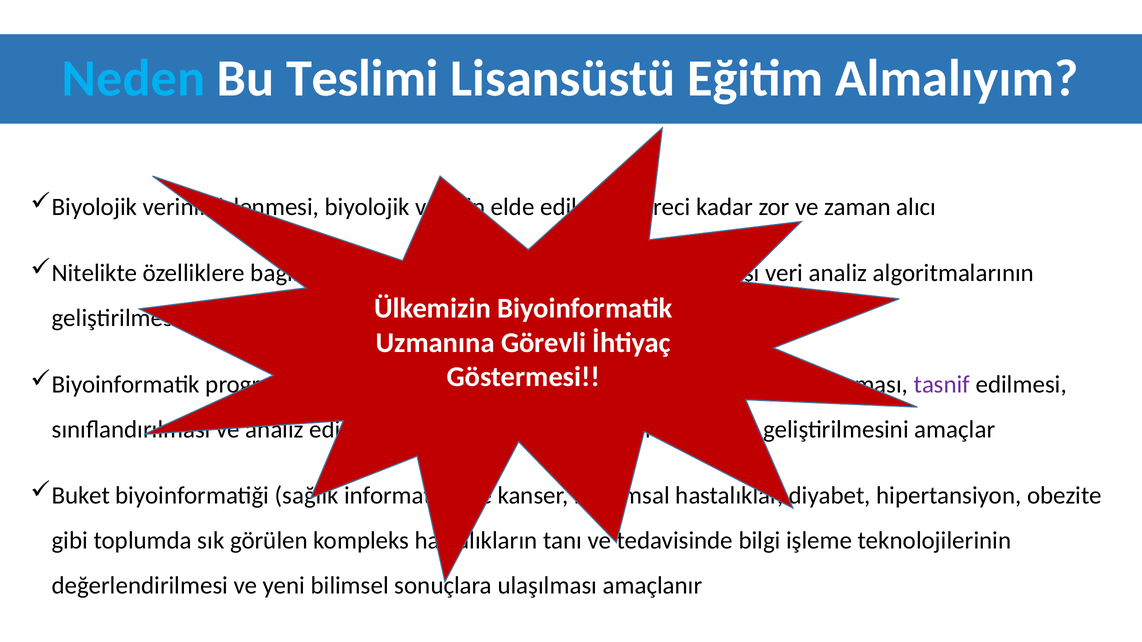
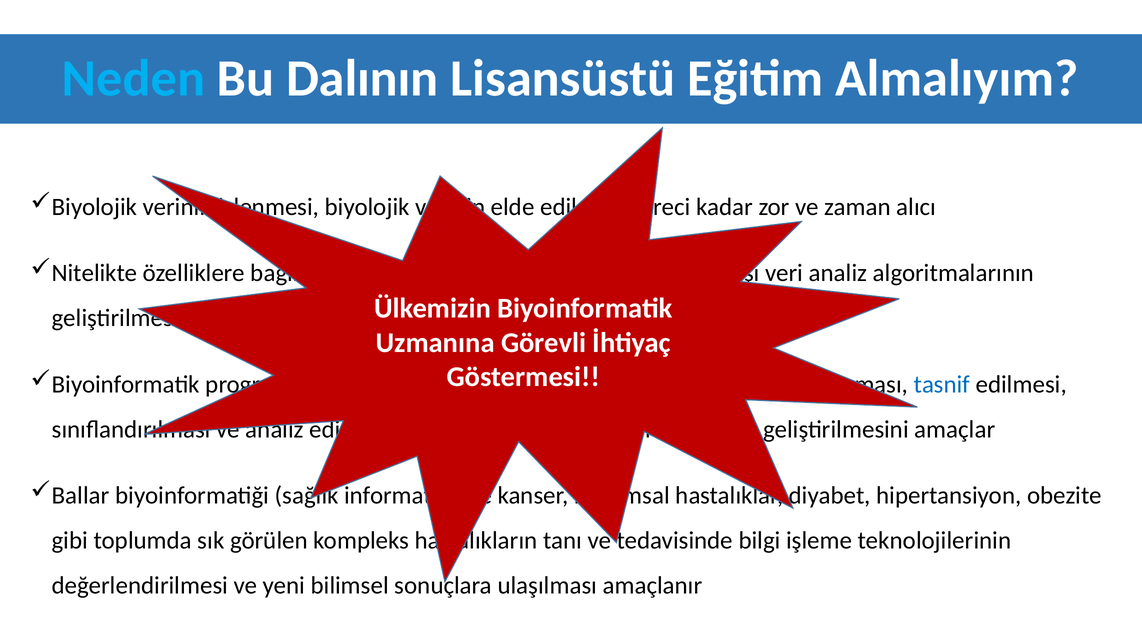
Teslimi: Teslimi -> Dalının
tasnif colour: purple -> blue
Buket: Buket -> Ballar
